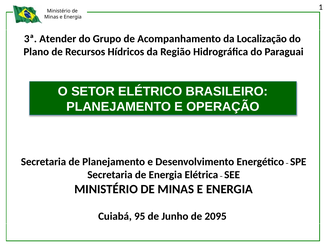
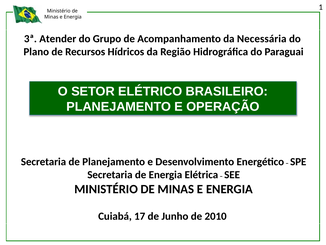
Localização: Localização -> Necessária
95: 95 -> 17
2095: 2095 -> 2010
